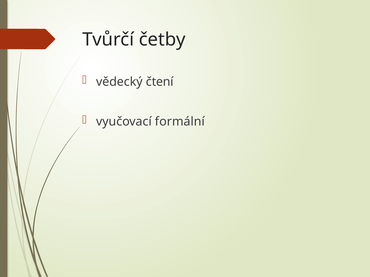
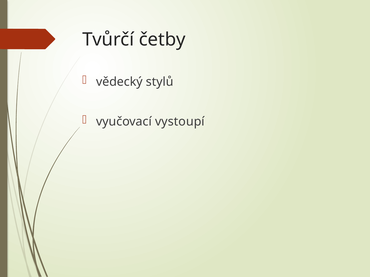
čtení: čtení -> stylů
formální: formální -> vystoupí
